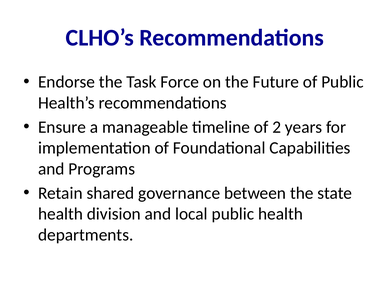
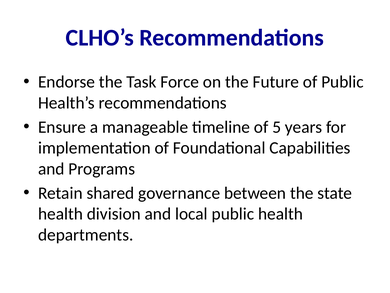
2: 2 -> 5
